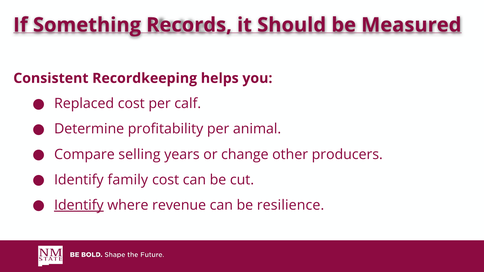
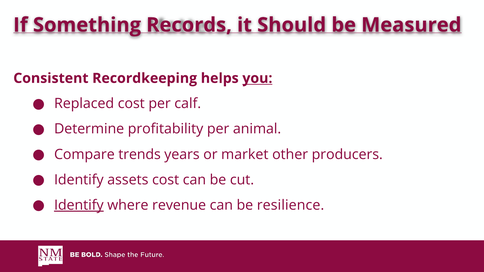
you underline: none -> present
selling: selling -> trends
change: change -> market
family: family -> assets
